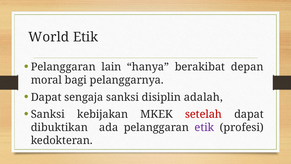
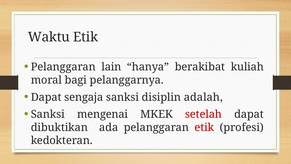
World: World -> Waktu
depan: depan -> kuliah
kebijakan: kebijakan -> mengenai
etik at (204, 127) colour: purple -> red
